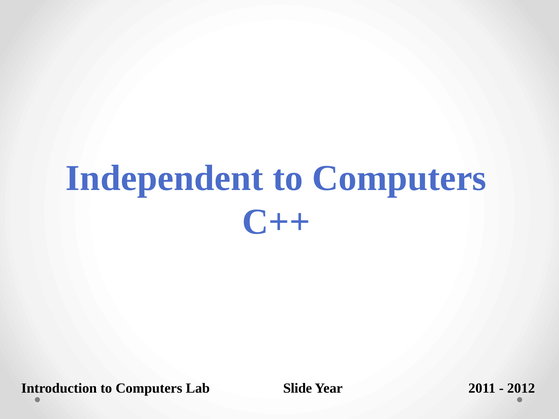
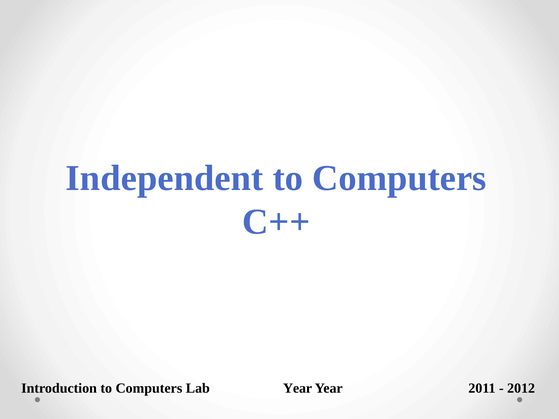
Lab Slide: Slide -> Year
